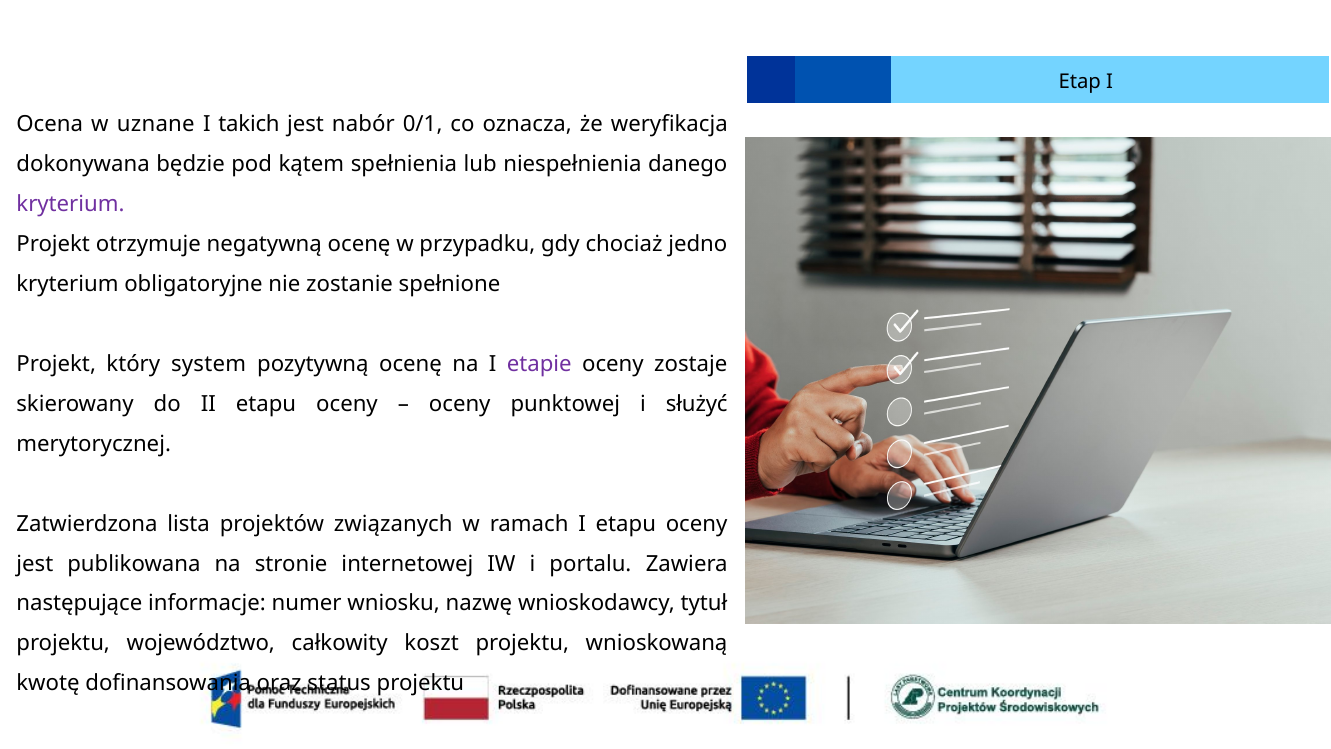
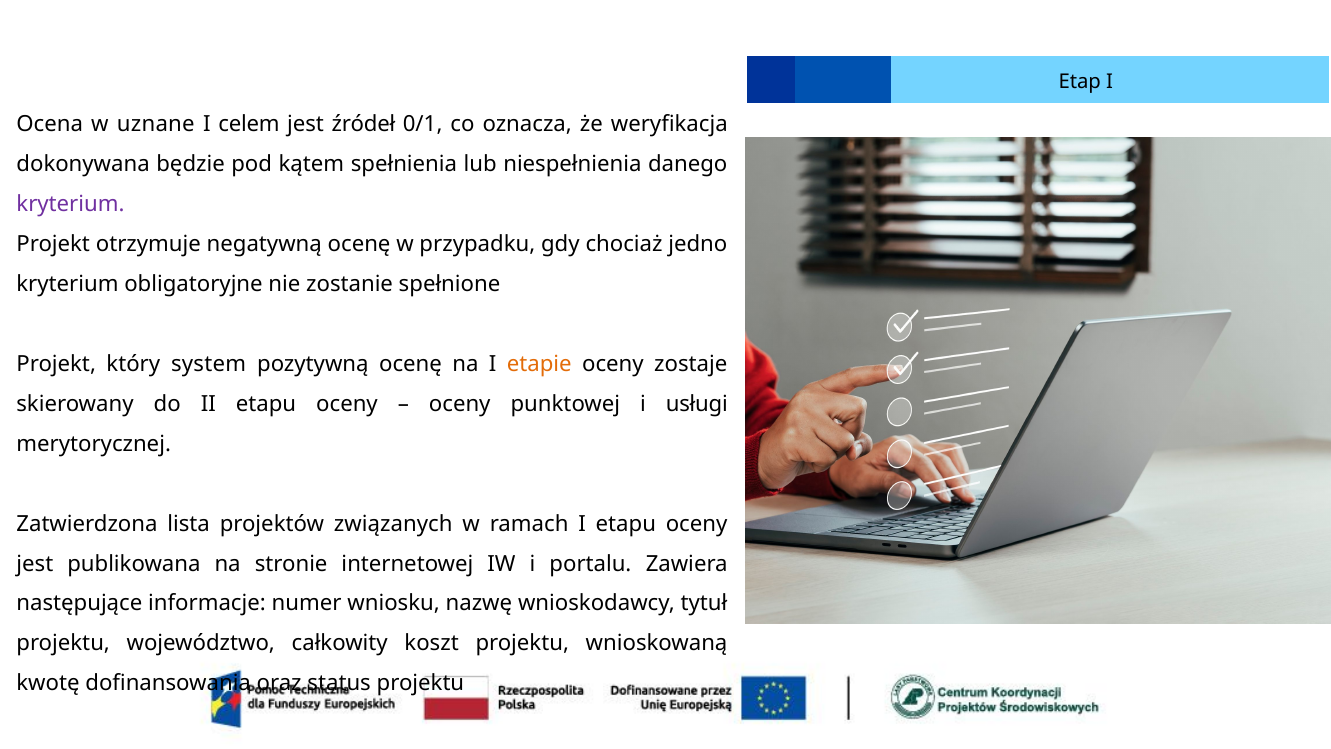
takich: takich -> celem
nabór: nabór -> źródeł
etapie colour: purple -> orange
służyć: służyć -> usługi
